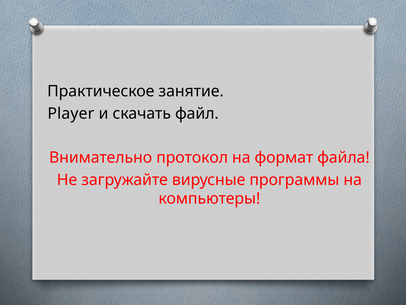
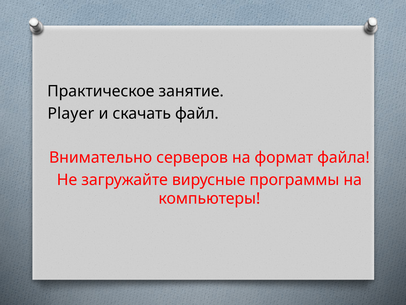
протокол: протокол -> серверов
